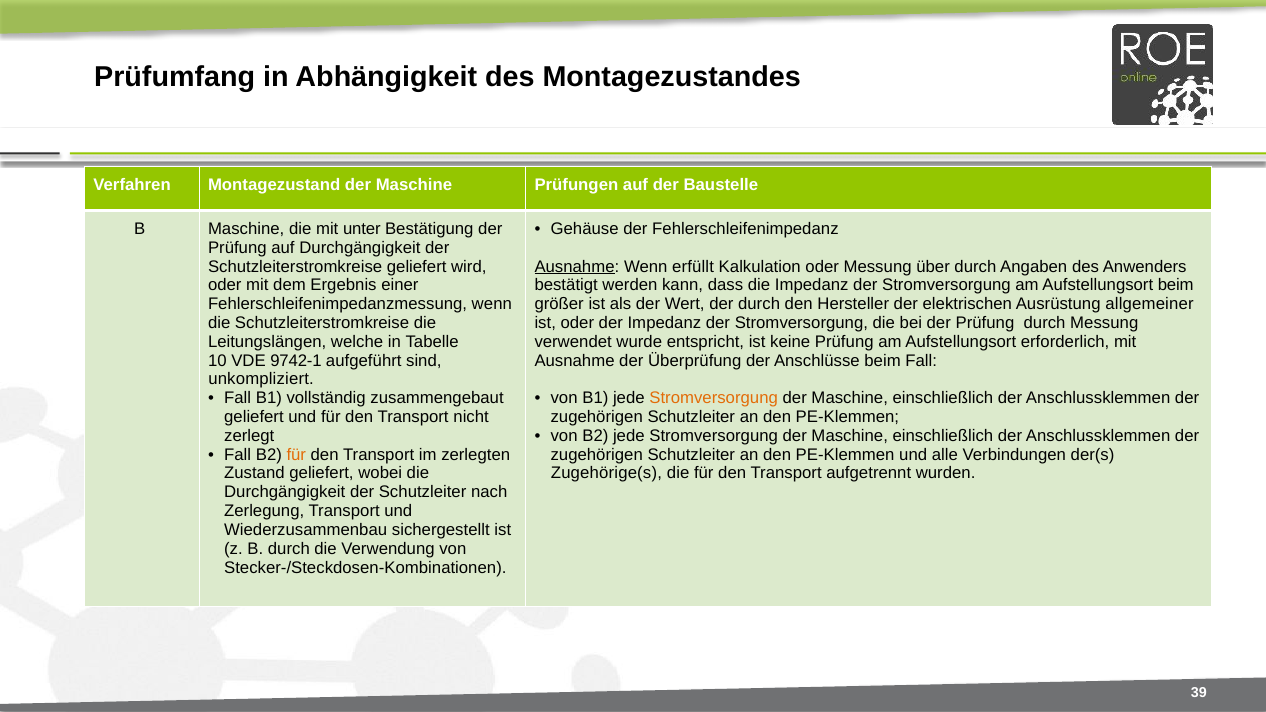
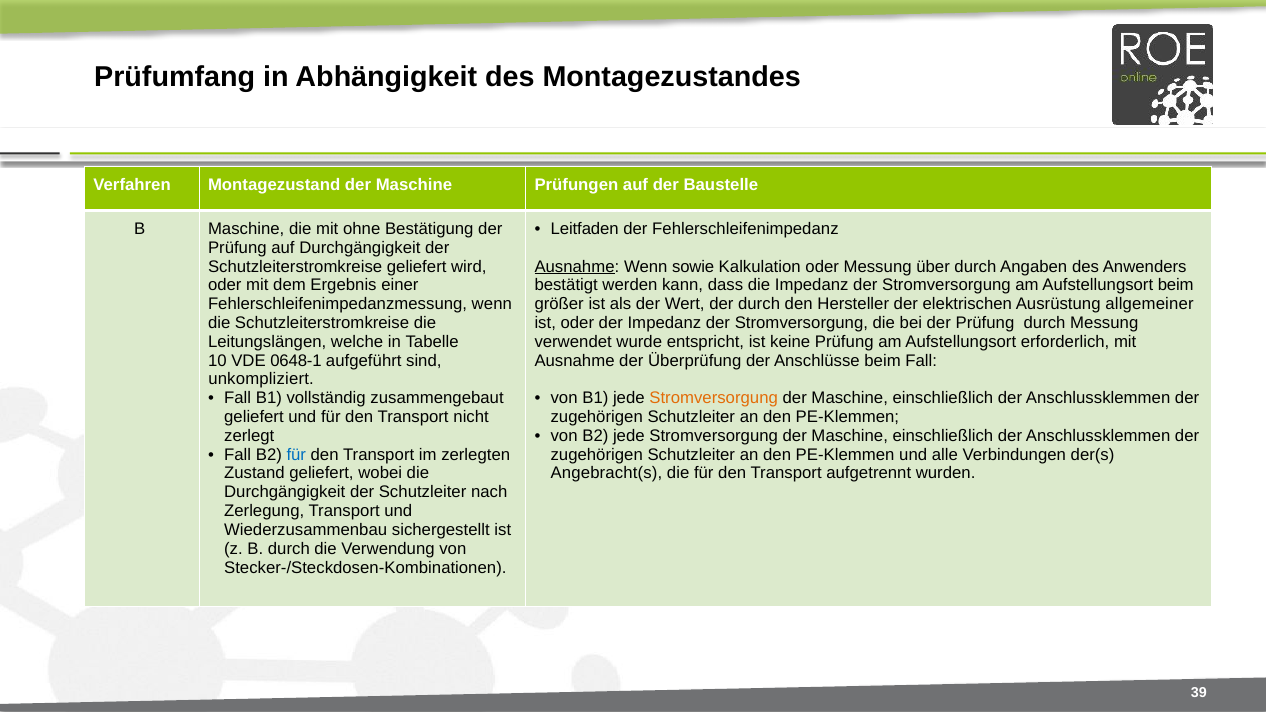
unter: unter -> ohne
Gehäuse: Gehäuse -> Leitfaden
erfüllt: erfüllt -> sowie
9742-1: 9742-1 -> 0648-1
für at (296, 455) colour: orange -> blue
Zugehörige(s: Zugehörige(s -> Angebracht(s
